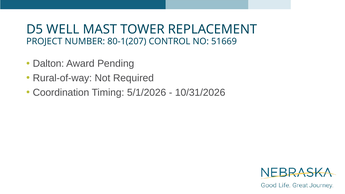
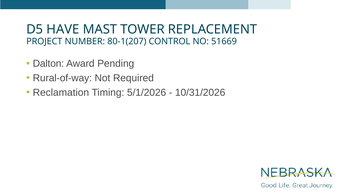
WELL: WELL -> HAVE
Coordination: Coordination -> Reclamation
